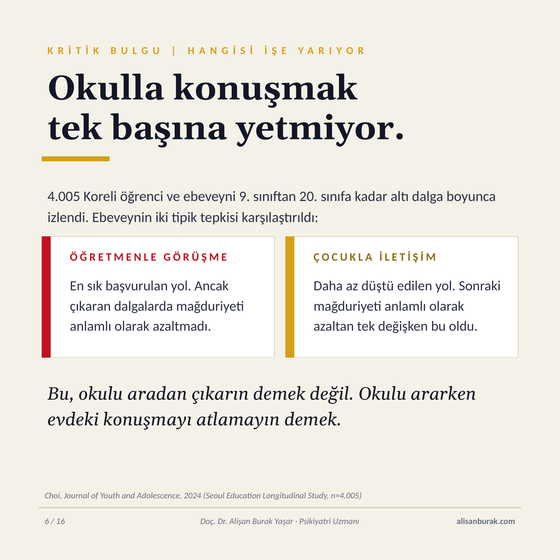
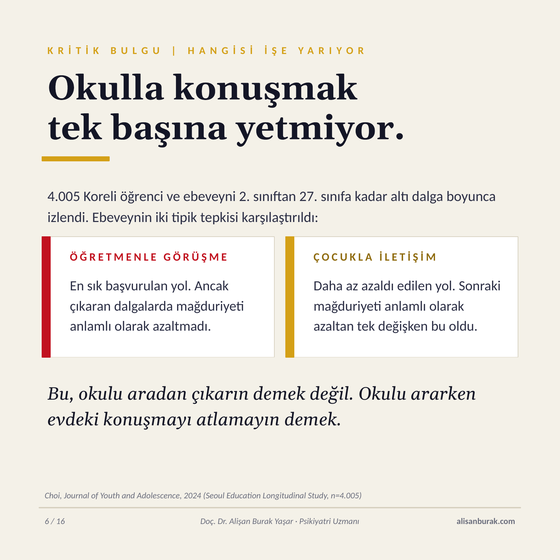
9: 9 -> 2
20: 20 -> 27
düştü: düştü -> azaldı
